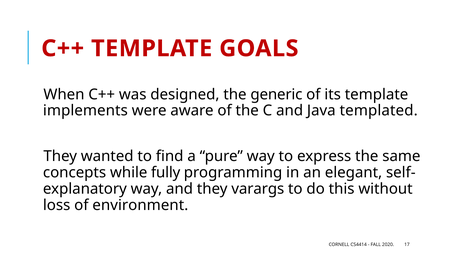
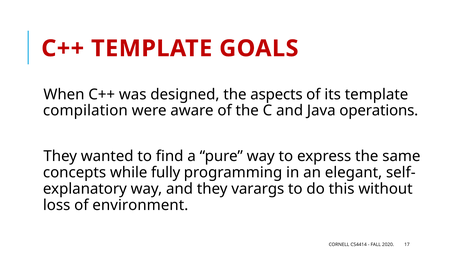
generic: generic -> aspects
implements: implements -> compilation
templated: templated -> operations
